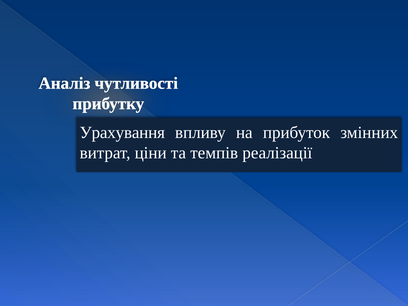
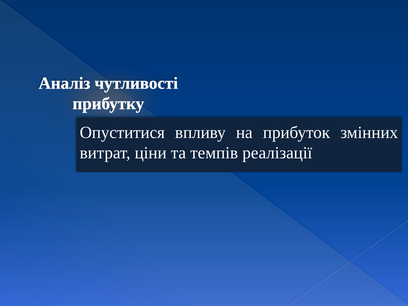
Урахування: Урахування -> Опуститися
